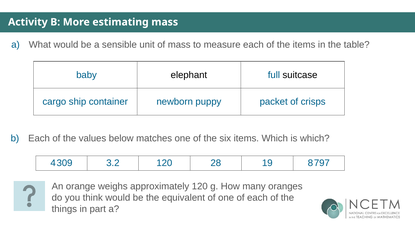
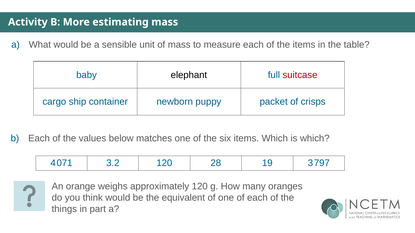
suitcase colour: black -> red
309: 309 -> 071
8: 8 -> 3
